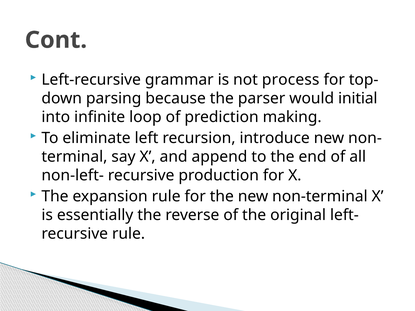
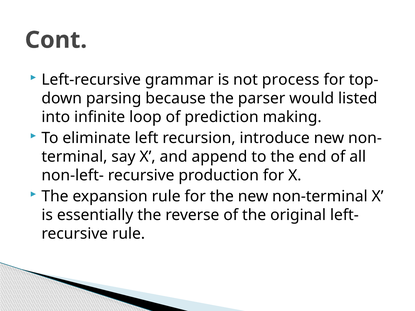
initial: initial -> listed
